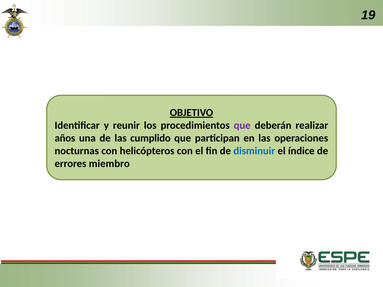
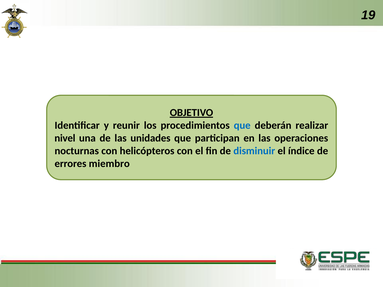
que at (242, 126) colour: purple -> blue
años: años -> nivel
cumplido: cumplido -> unidades
